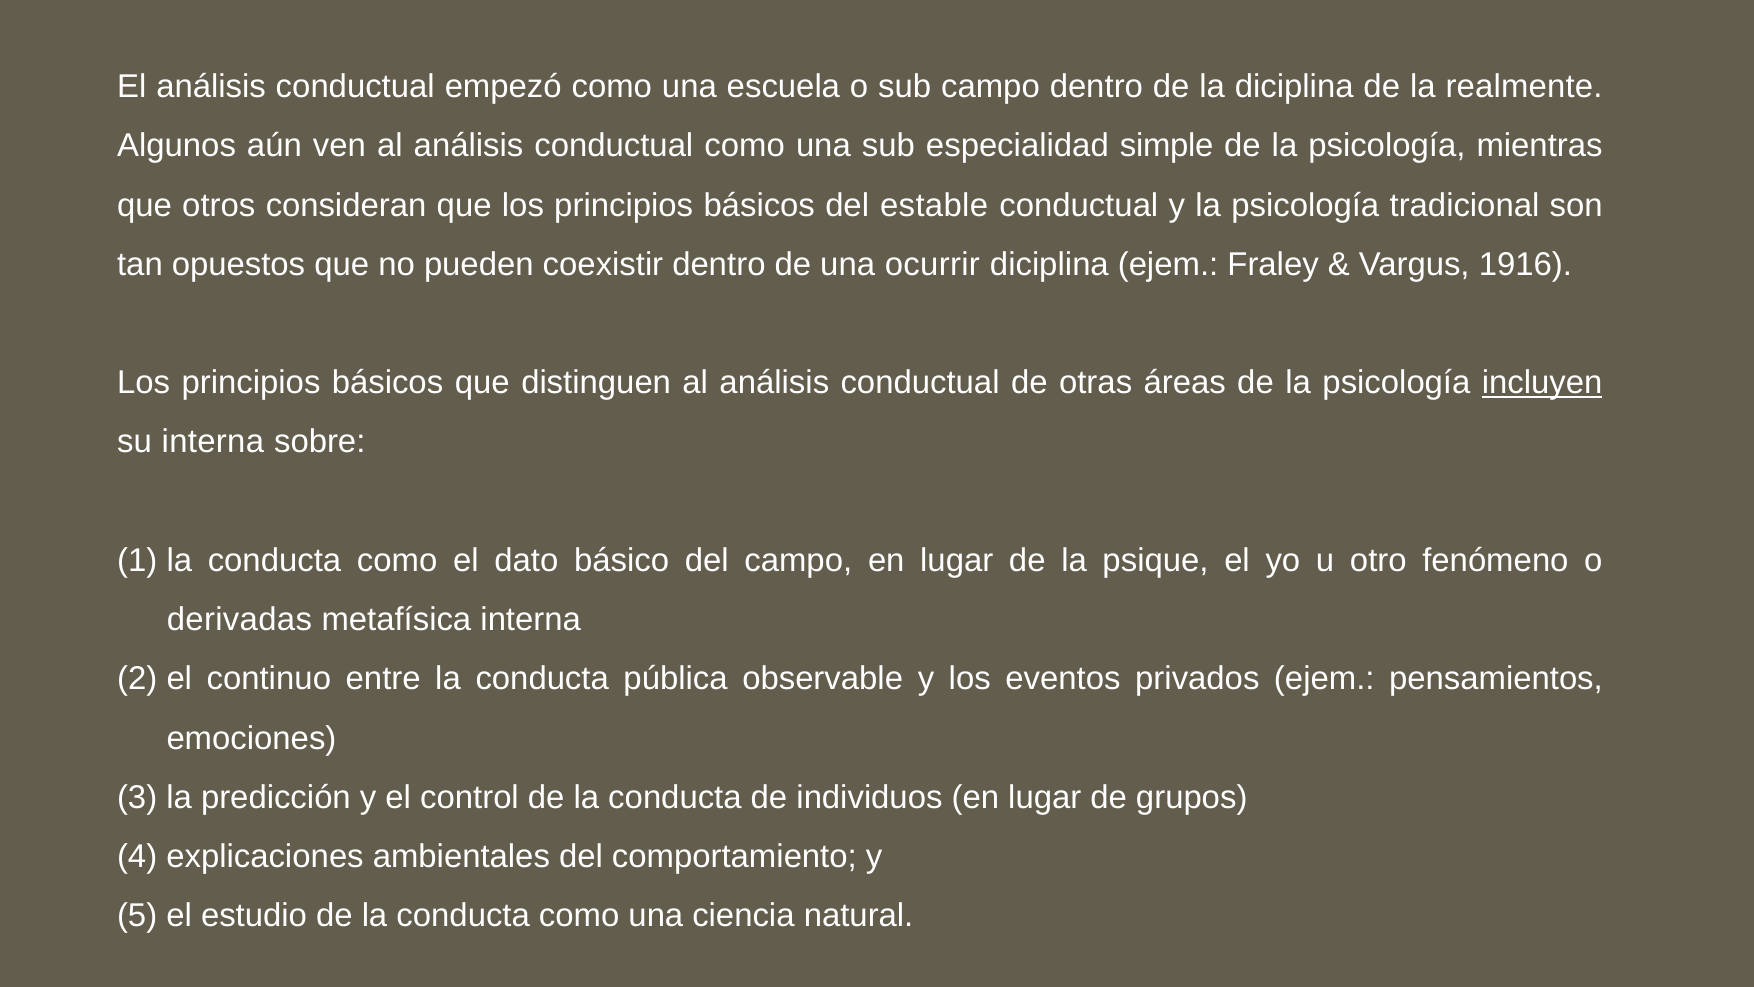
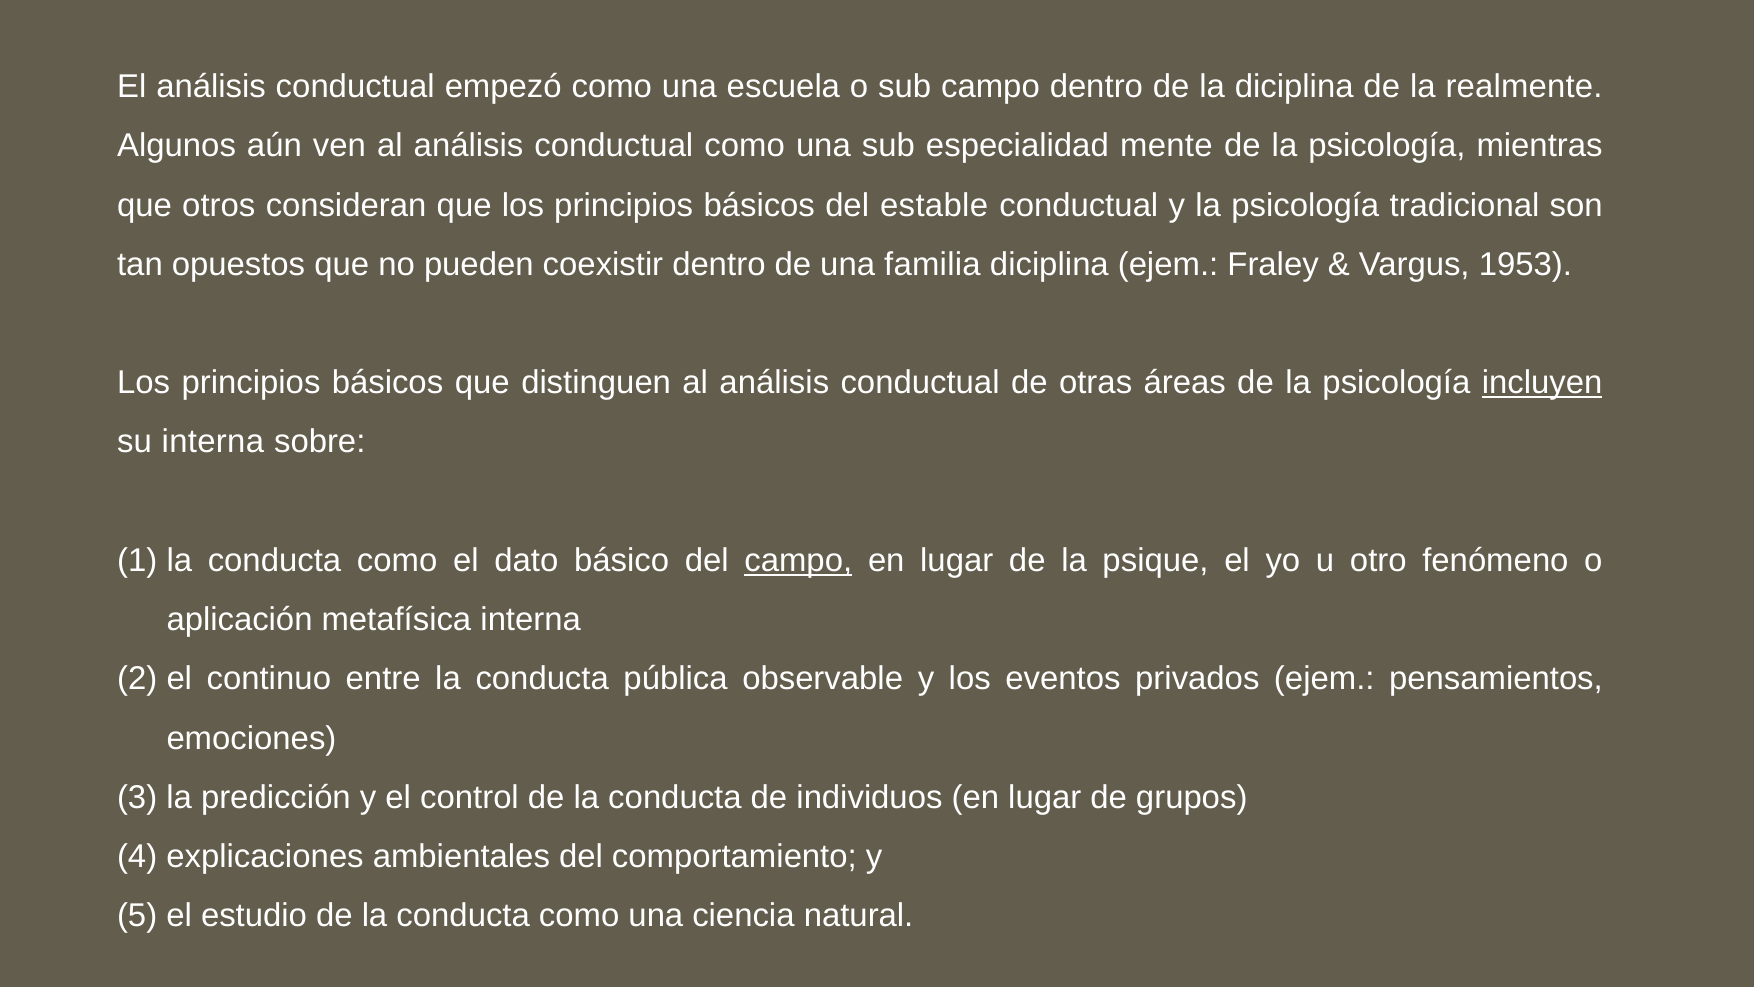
simple: simple -> mente
ocurrir: ocurrir -> familia
1916: 1916 -> 1953
campo at (798, 560) underline: none -> present
derivadas: derivadas -> aplicación
